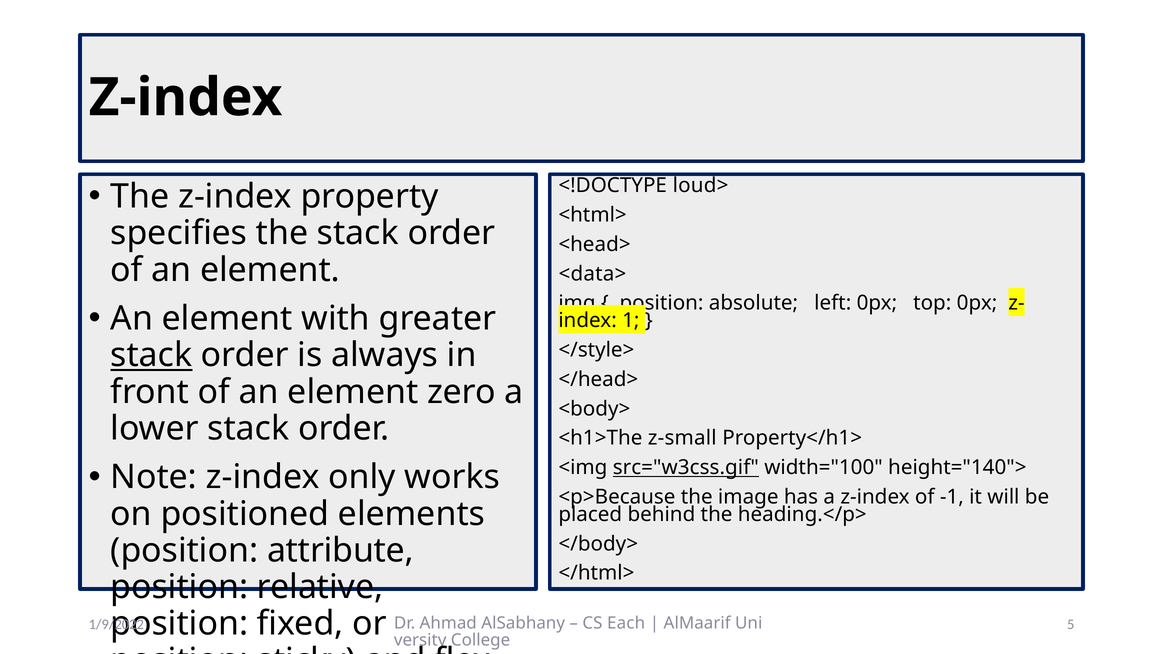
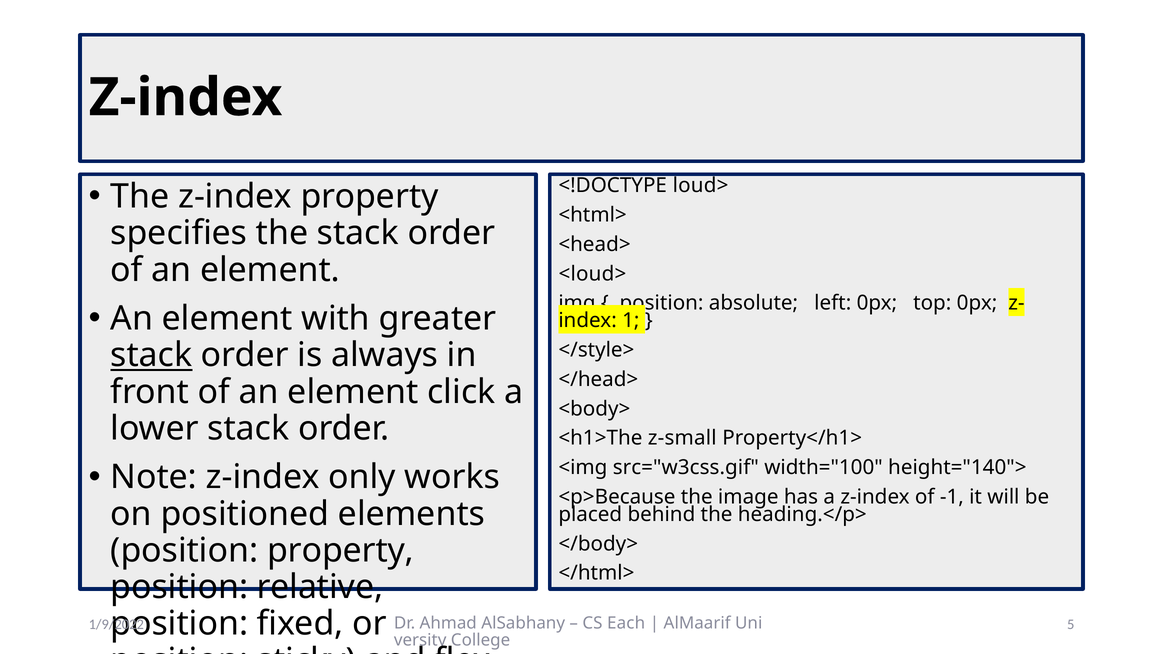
<data>: <data> -> <loud>
zero: zero -> click
src="w3css.gif underline: present -> none
position attribute: attribute -> property
